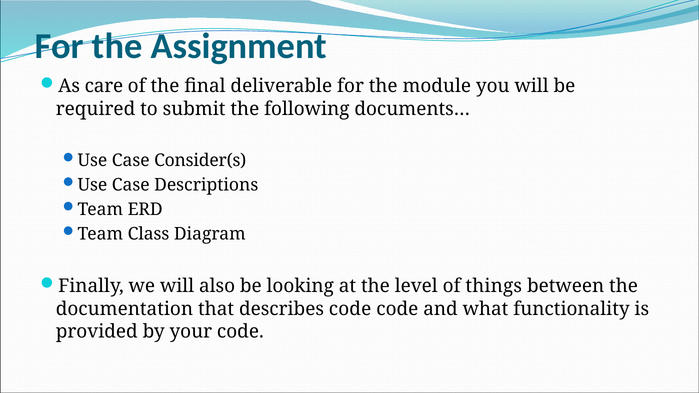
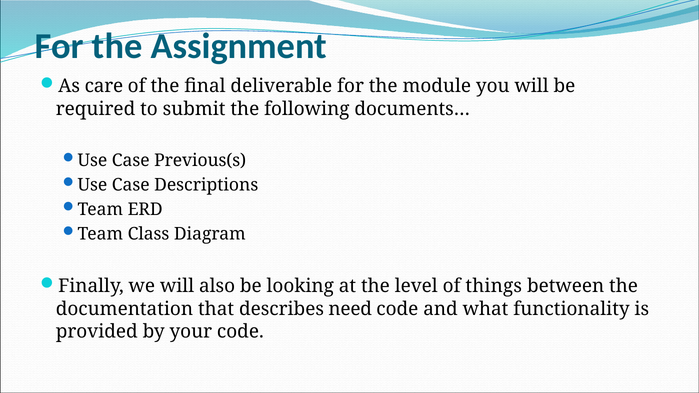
Consider(s: Consider(s -> Previous(s
describes code: code -> need
